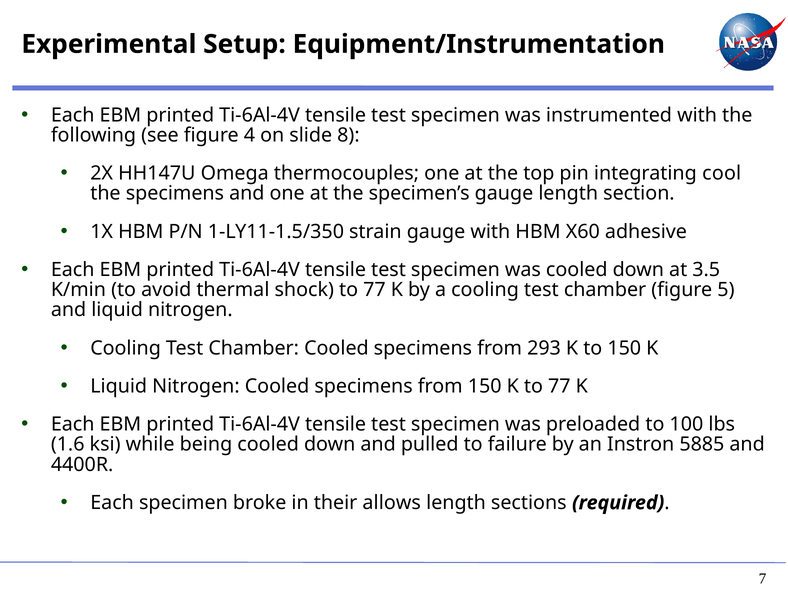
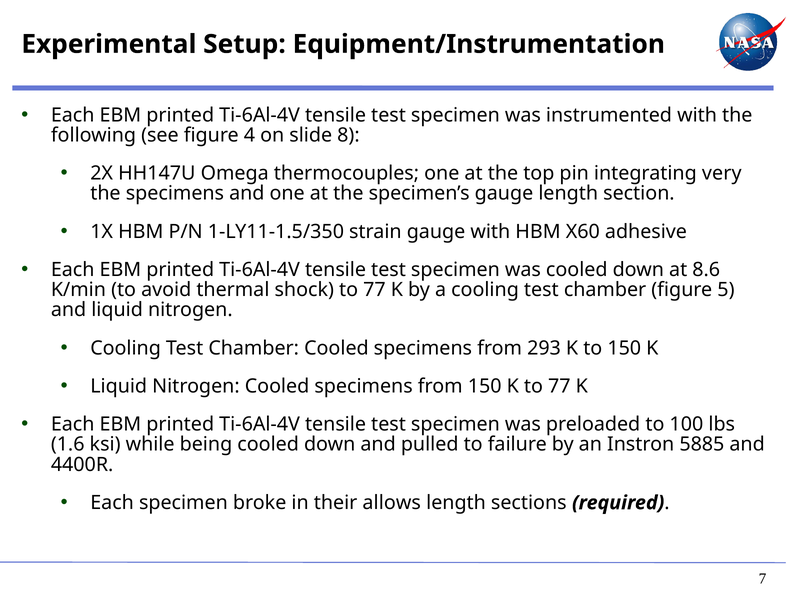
cool: cool -> very
3.5: 3.5 -> 8.6
